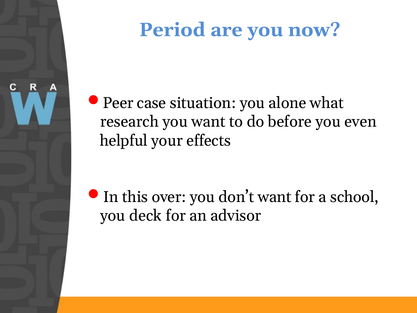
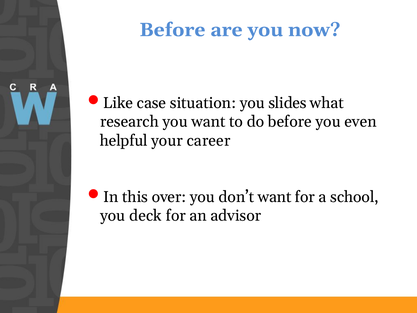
Period at (172, 30): Period -> Before
Peer: Peer -> Like
alone: alone -> slides
effects: effects -> career
